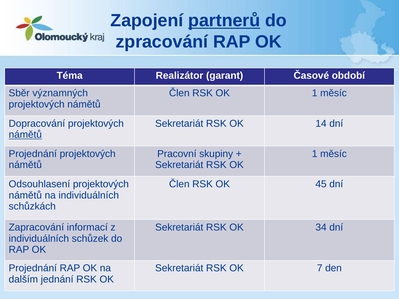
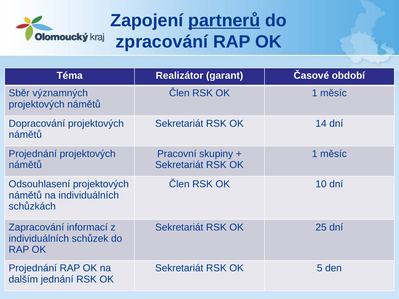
námětů at (25, 135) underline: present -> none
45: 45 -> 10
34: 34 -> 25
OK 7: 7 -> 5
